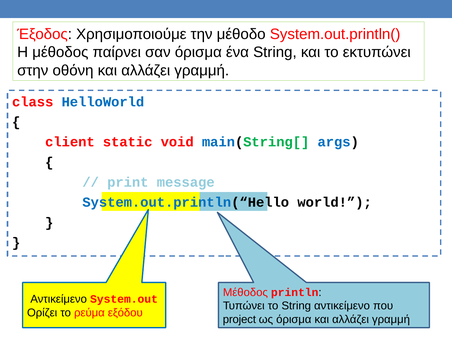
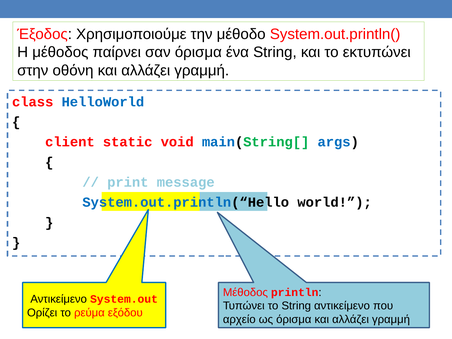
project: project -> αρχείο
